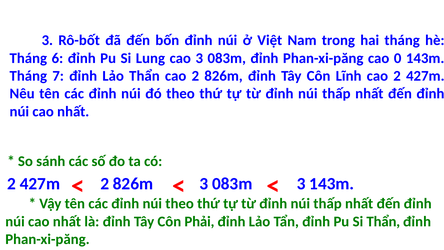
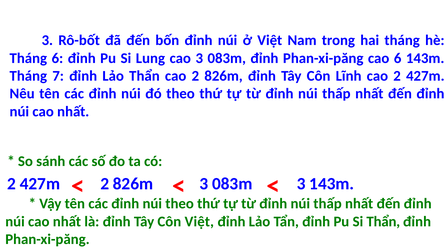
cao 0: 0 -> 6
Côn Phải: Phải -> Việt
